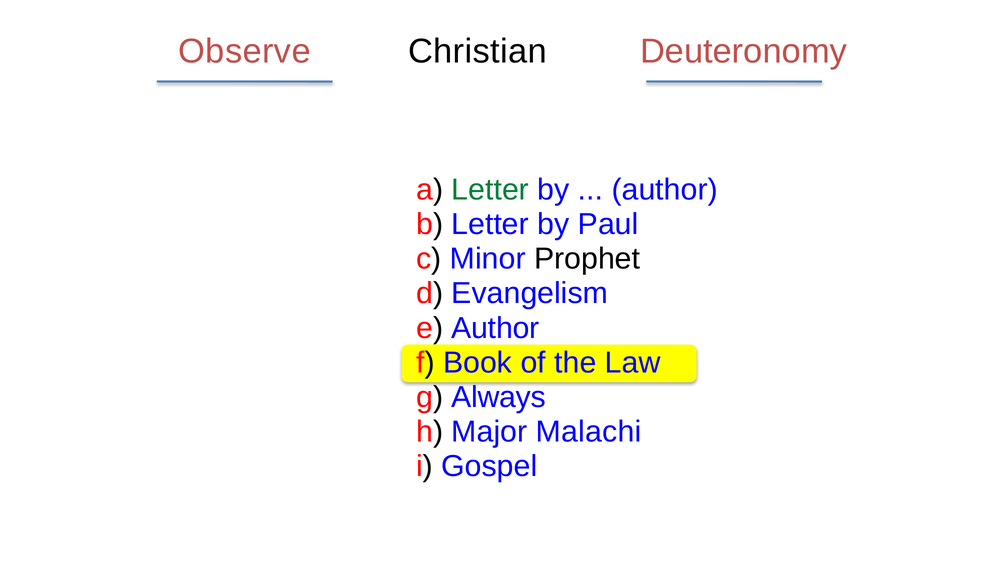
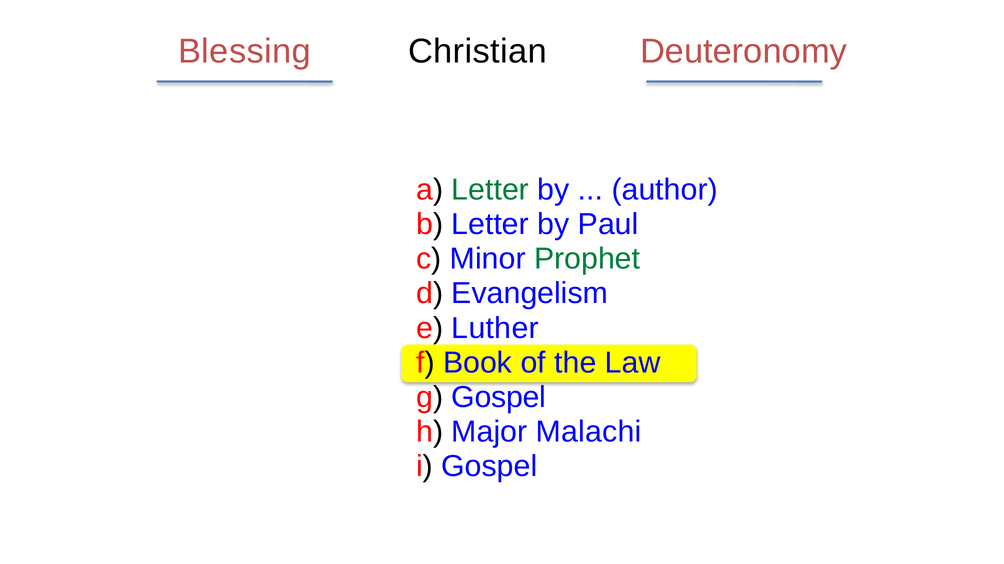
Observe: Observe -> Blessing
Prophet colour: black -> green
e Author: Author -> Luther
g Always: Always -> Gospel
